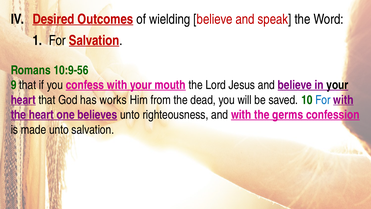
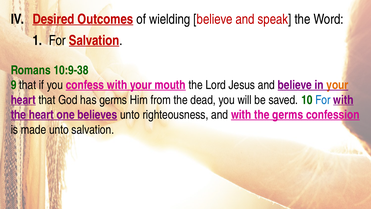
10:9-56: 10:9-56 -> 10:9-38
your at (337, 85) colour: black -> orange
has works: works -> germs
